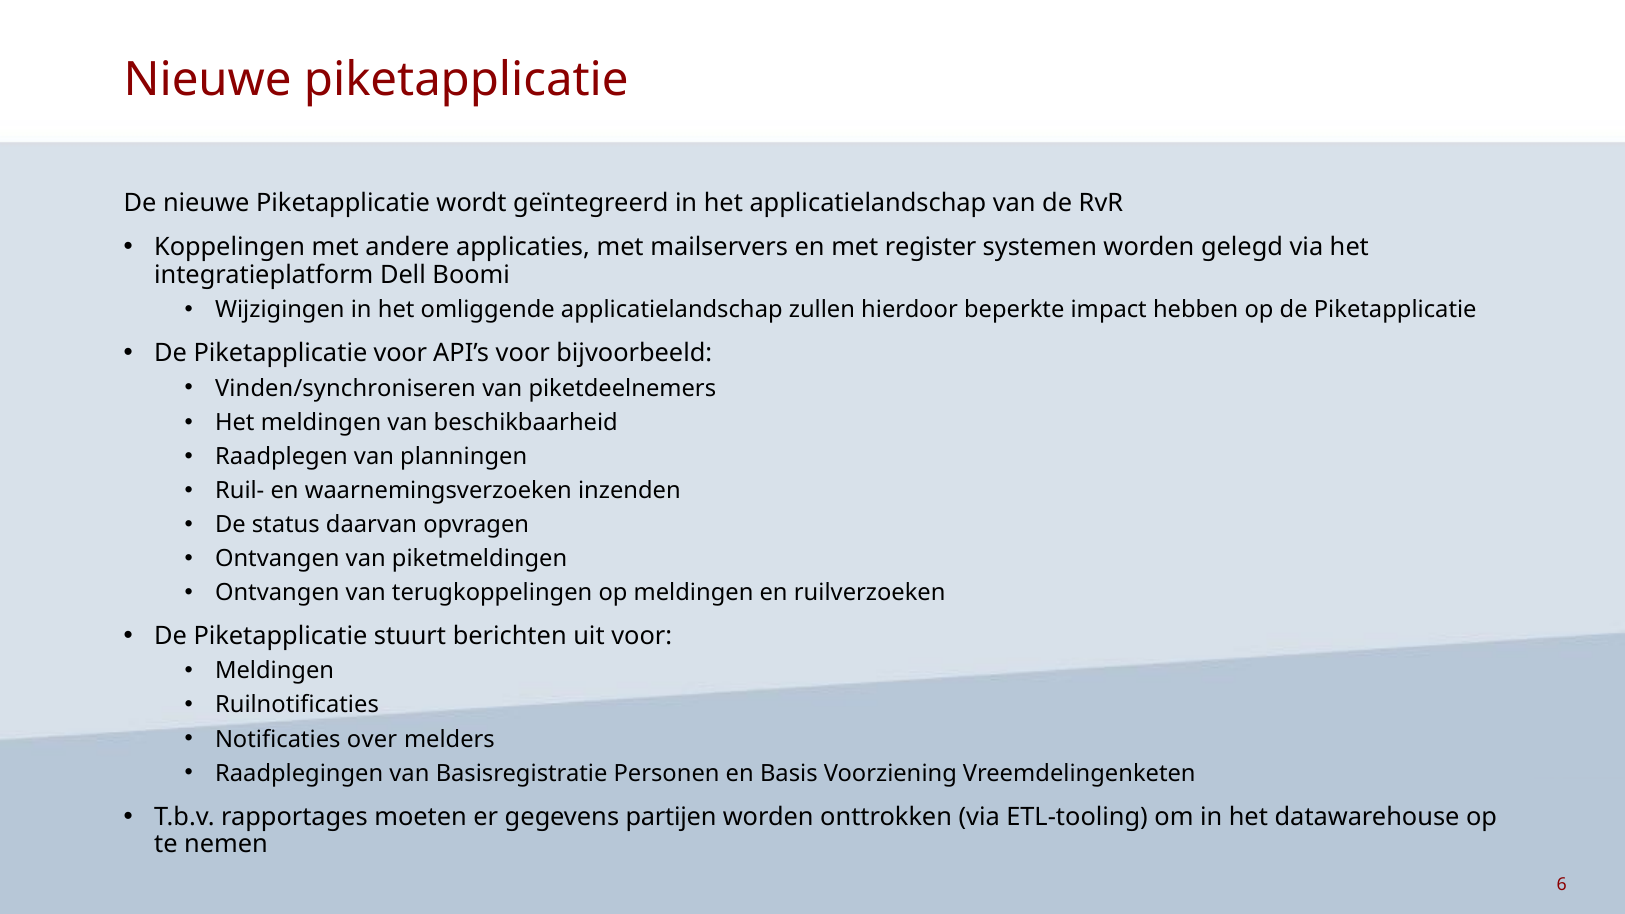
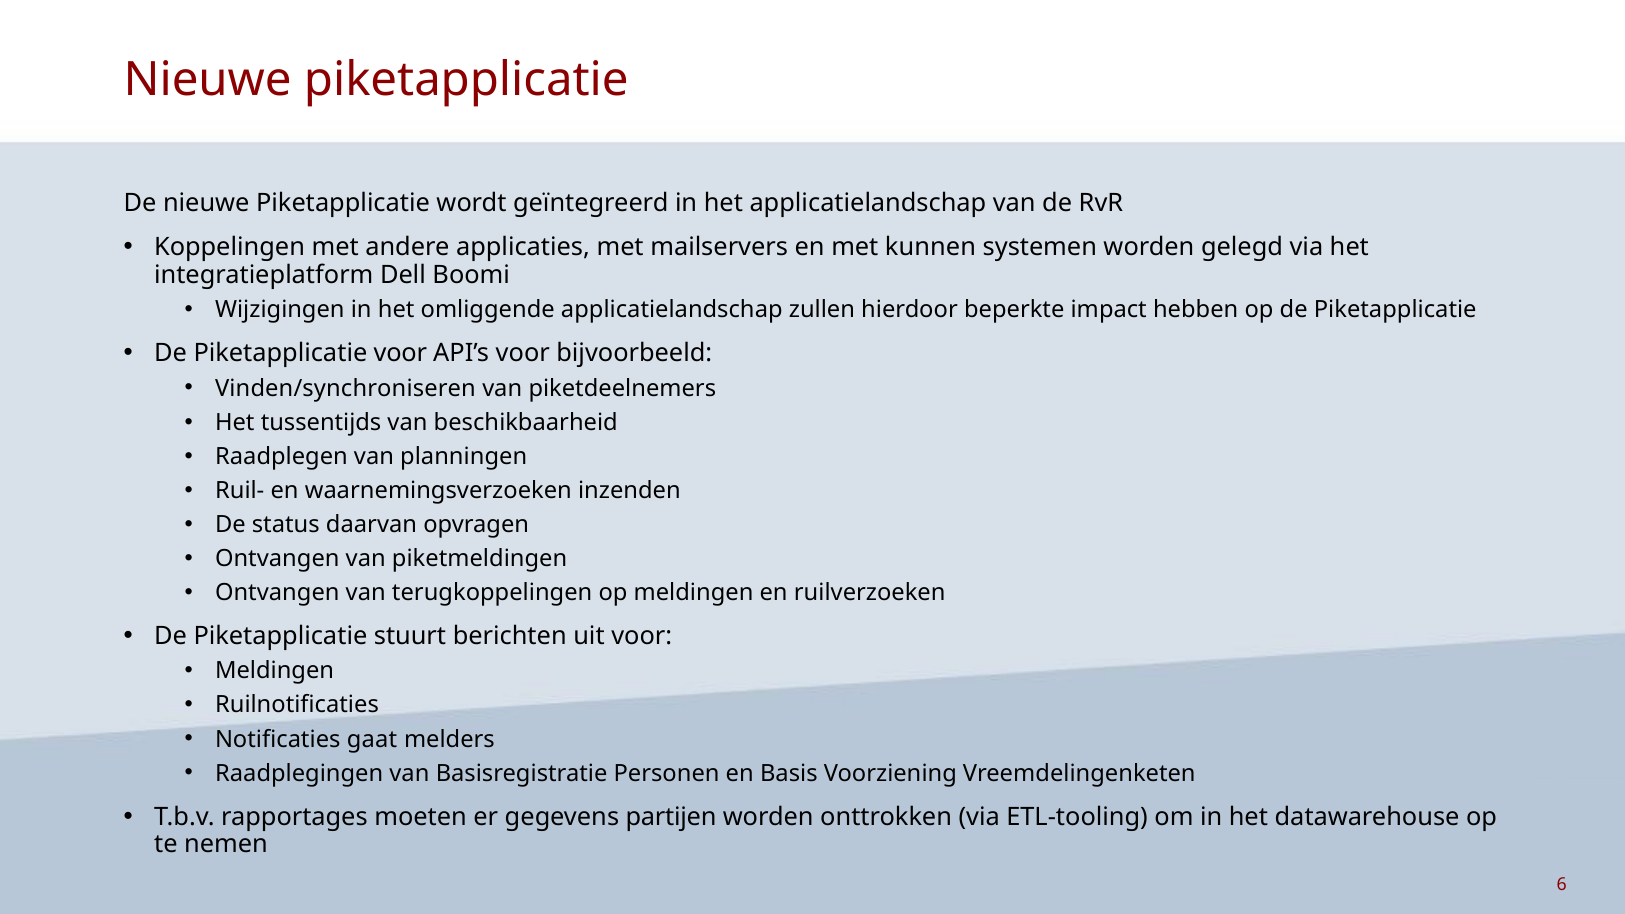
register: register -> kunnen
Het meldingen: meldingen -> tussentijds
over: over -> gaat
